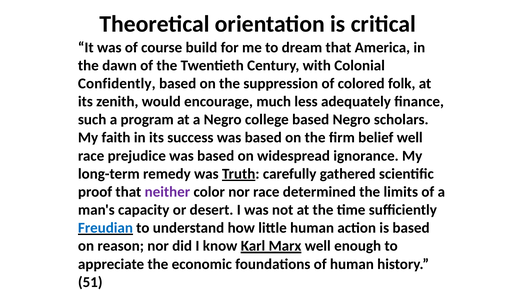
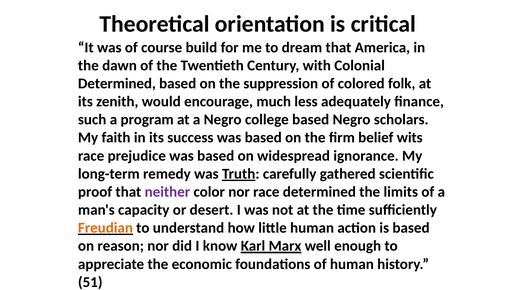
Confidently at (117, 84): Confidently -> Determined
belief well: well -> wits
Freudian colour: blue -> orange
